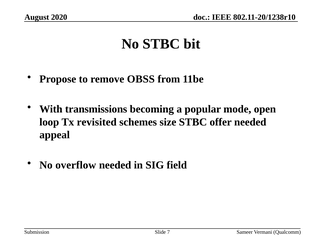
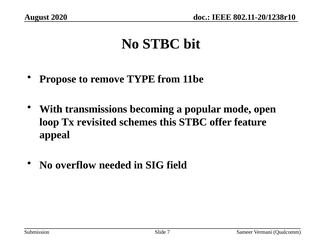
OBSS: OBSS -> TYPE
size: size -> this
offer needed: needed -> feature
